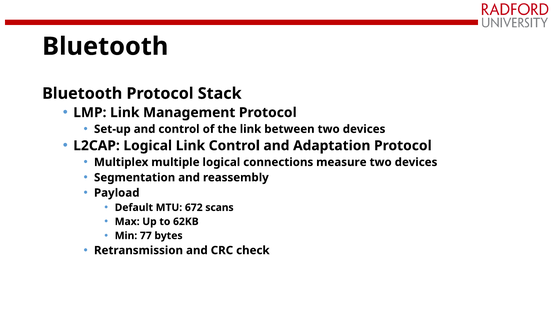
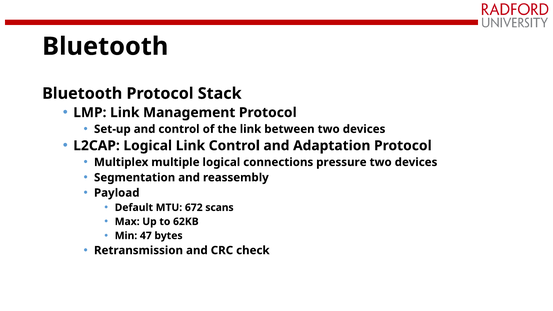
measure: measure -> pressure
77: 77 -> 47
